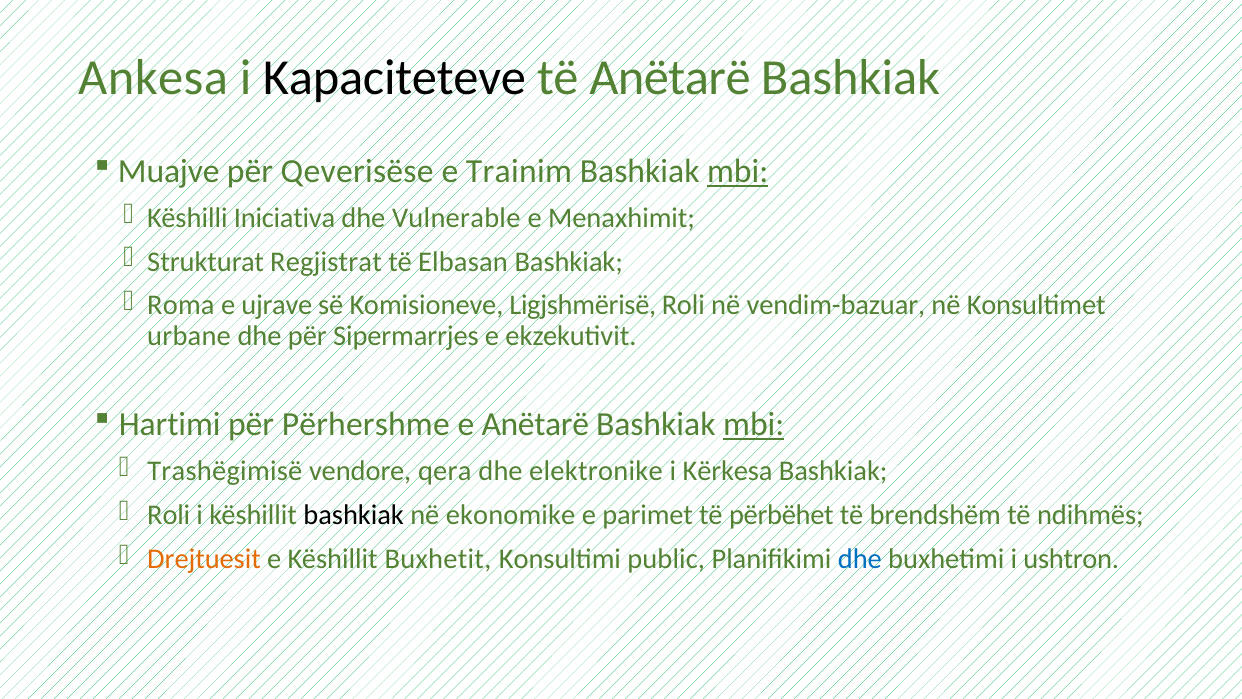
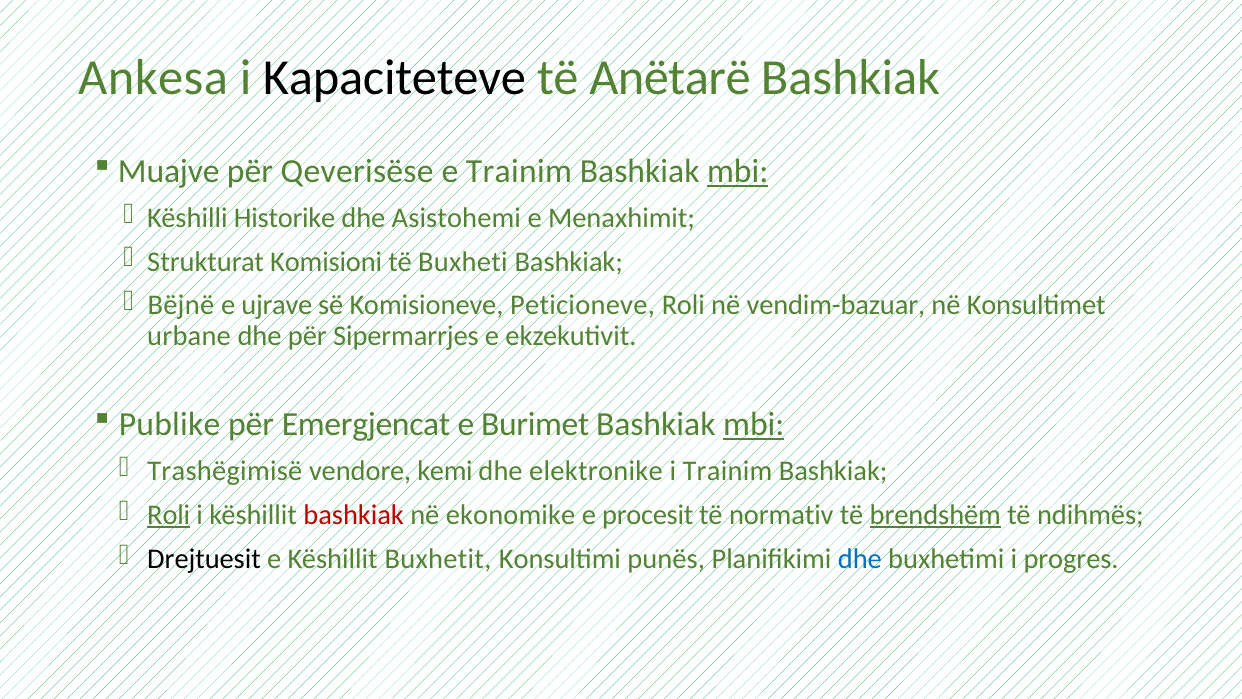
Iniciativa: Iniciativa -> Historike
Vulnerable: Vulnerable -> Asistohemi
Regjistrat: Regjistrat -> Komisioni
Elbasan: Elbasan -> Buxheti
Roma: Roma -> Bëjnë
Ligjshmërisë: Ligjshmërisë -> Peticioneve
Hartimi: Hartimi -> Publike
Përhershme: Përhershme -> Emergjencat
e Anëtarë: Anëtarë -> Burimet
qera: qera -> kemi
i Kërkesa: Kërkesa -> Trainim
Roli at (169, 515) underline: none -> present
bashkiak at (354, 515) colour: black -> red
parimet: parimet -> procesit
përbëhet: përbëhet -> normativ
brendshëm underline: none -> present
Drejtuesit colour: orange -> black
public: public -> punës
ushtron: ushtron -> progres
